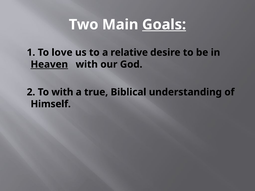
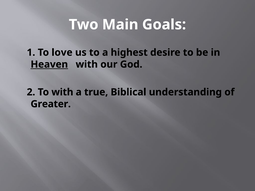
Goals underline: present -> none
relative: relative -> highest
Himself: Himself -> Greater
